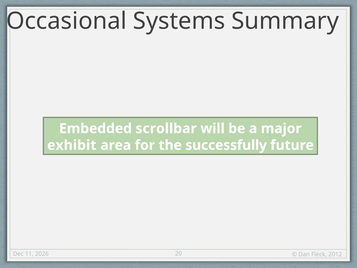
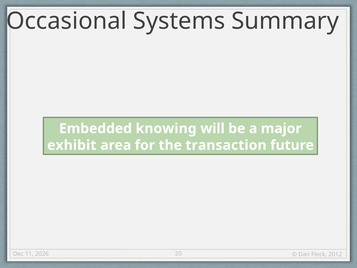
scrollbar: scrollbar -> knowing
successfully: successfully -> transaction
